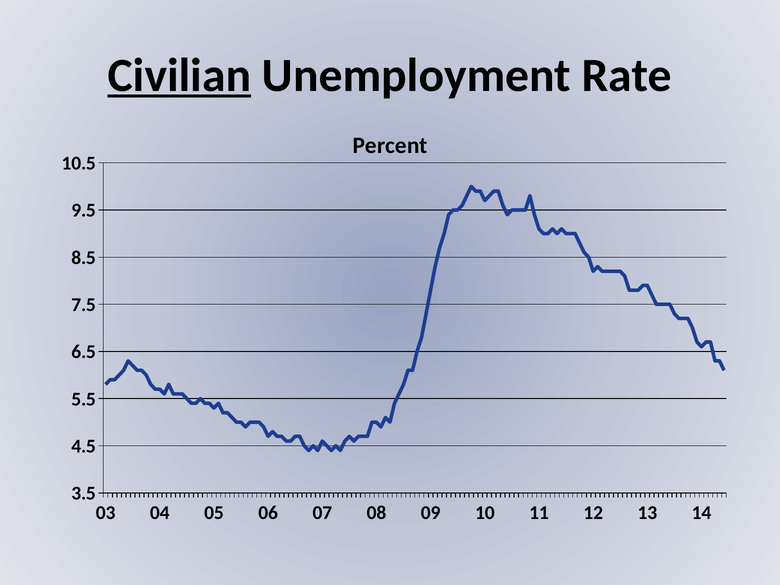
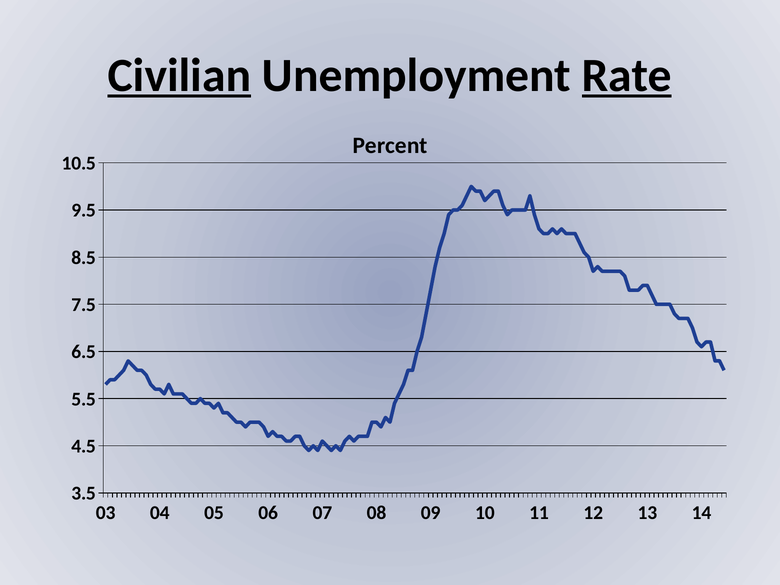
Rate underline: none -> present
